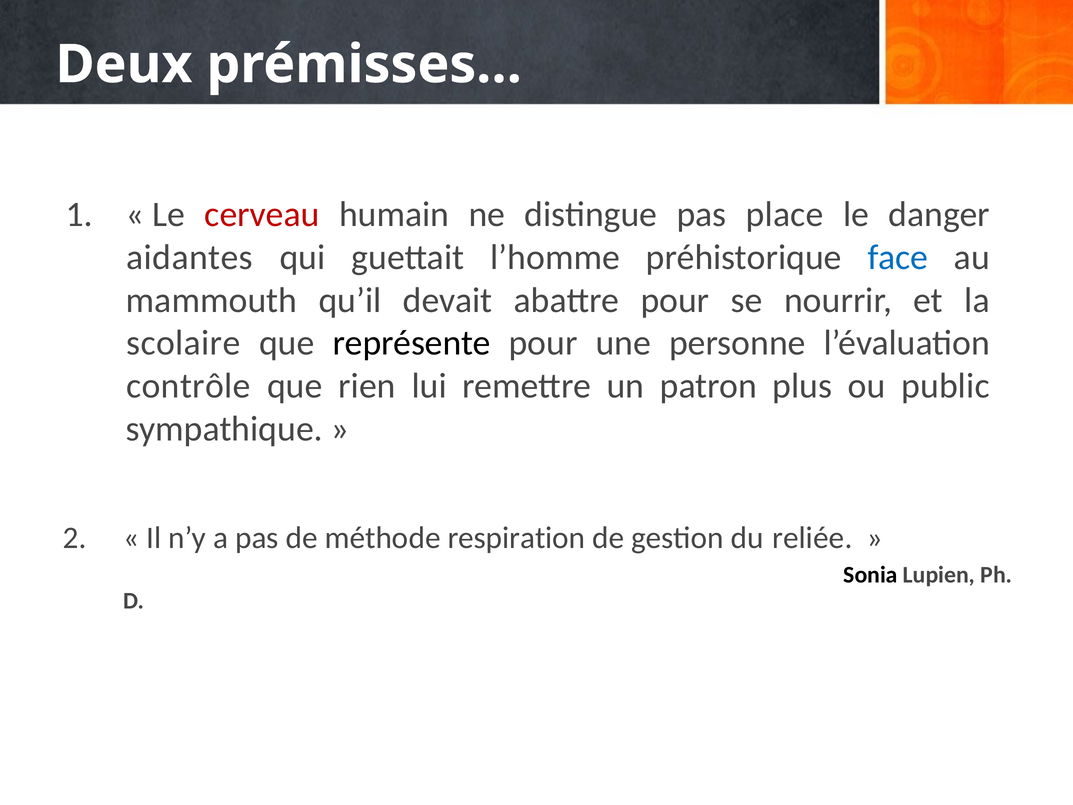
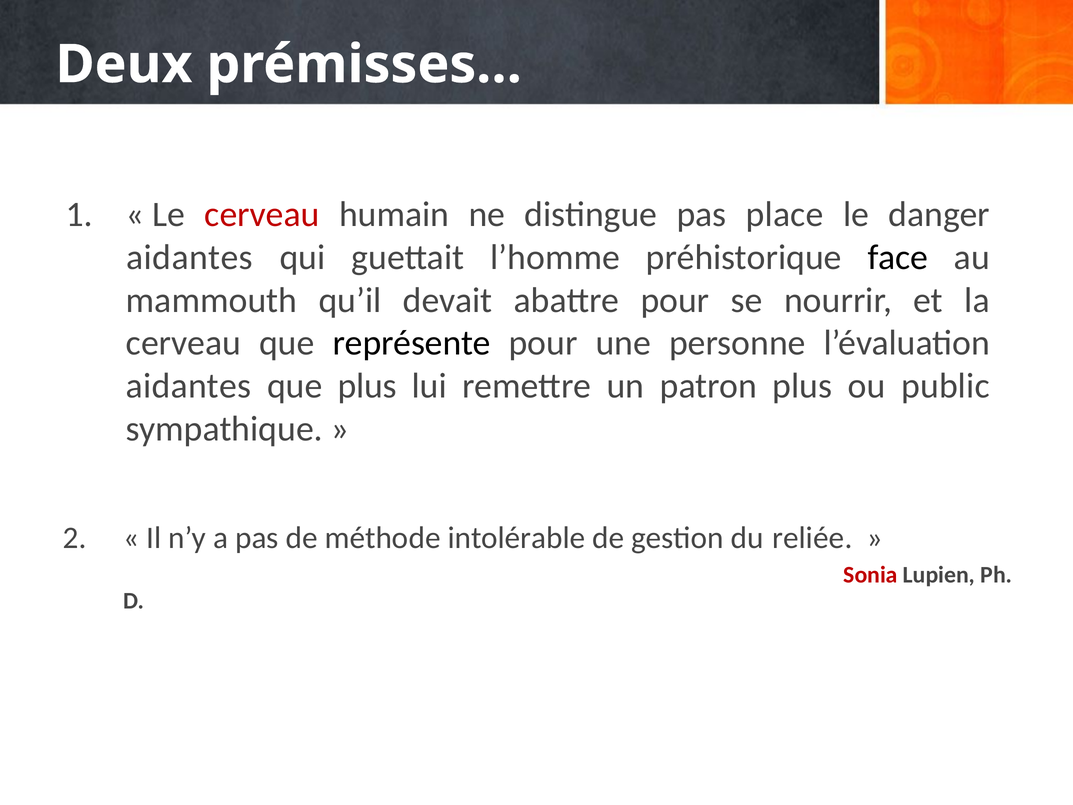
face colour: blue -> black
scolaire at (183, 343): scolaire -> cerveau
contrôle at (188, 386): contrôle -> aidantes
que rien: rien -> plus
respiration: respiration -> intolérable
Sonia colour: black -> red
